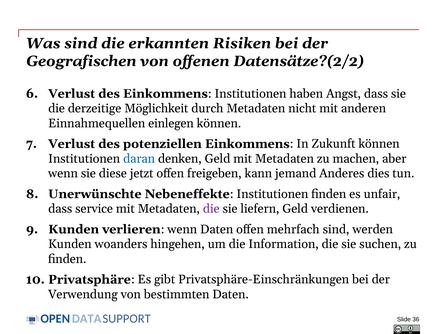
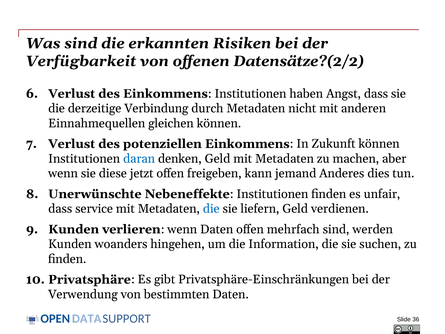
Geografischen: Geografischen -> Verfügbarkeit
Möglichkeit: Möglichkeit -> Verbindung
einlegen: einlegen -> gleichen
die at (211, 209) colour: purple -> blue
